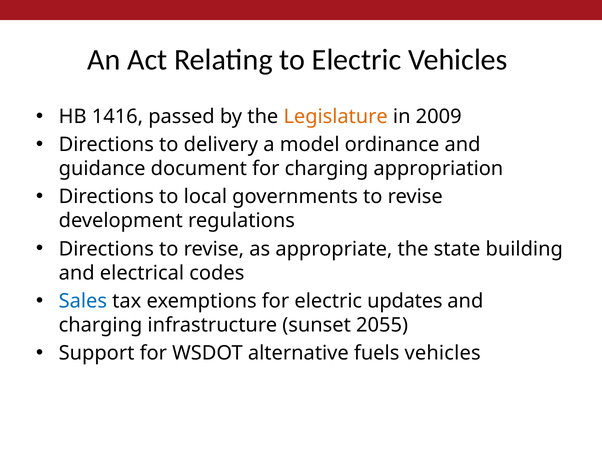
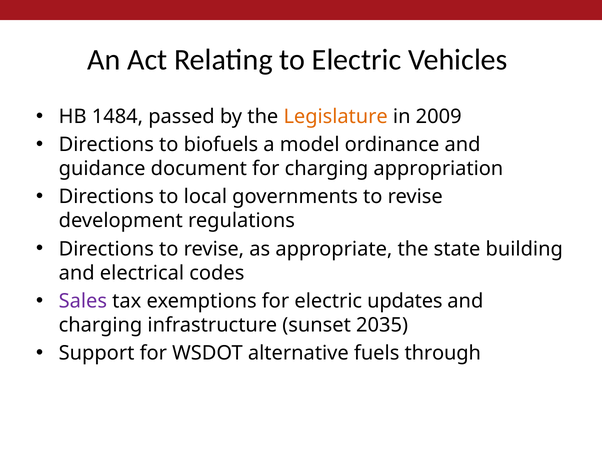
1416: 1416 -> 1484
delivery: delivery -> biofuels
Sales colour: blue -> purple
2055: 2055 -> 2035
fuels vehicles: vehicles -> through
